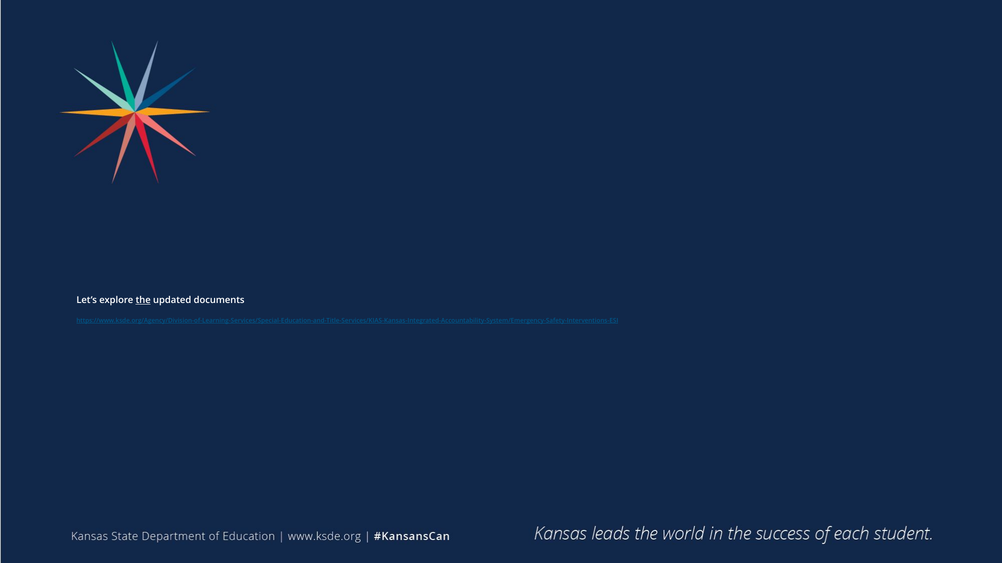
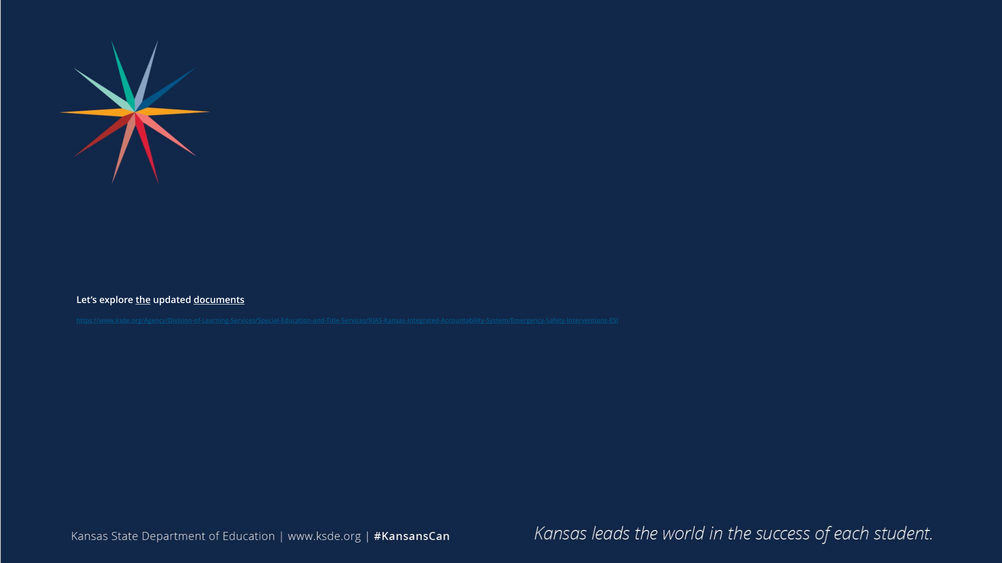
documents underline: none -> present
